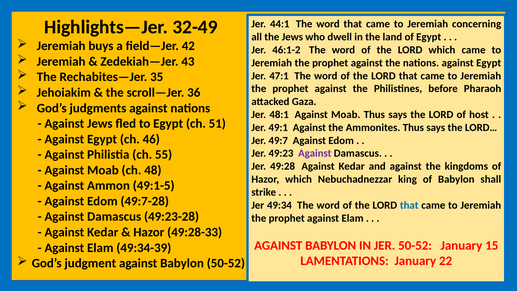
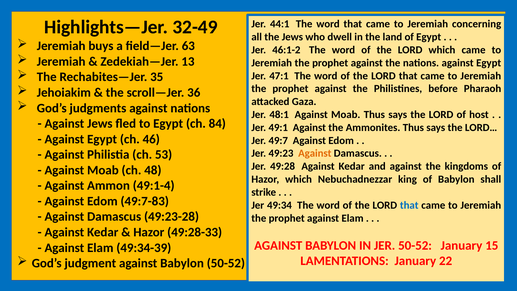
42: 42 -> 63
43: 43 -> 13
51: 51 -> 84
Against at (315, 153) colour: purple -> orange
55: 55 -> 53
49:1-5: 49:1-5 -> 49:1-4
49:7-28: 49:7-28 -> 49:7-83
